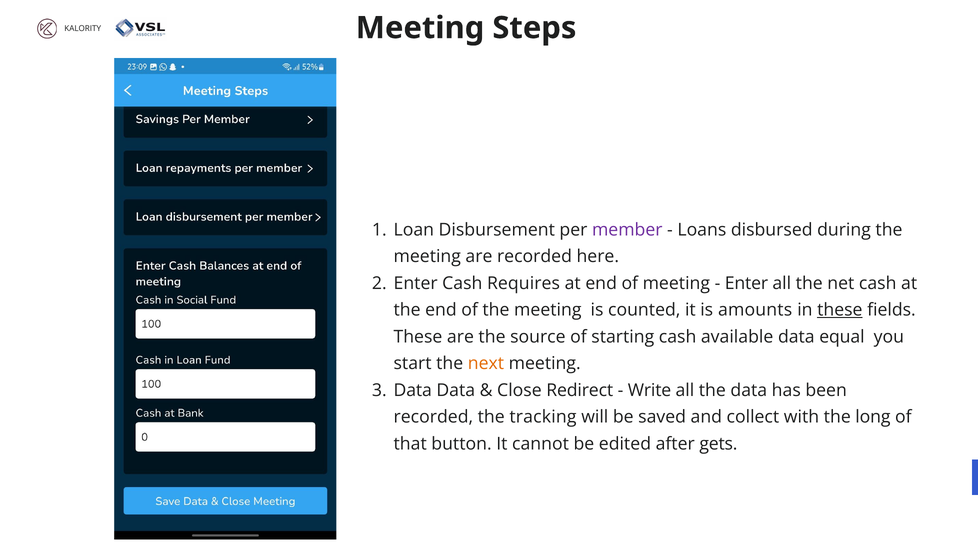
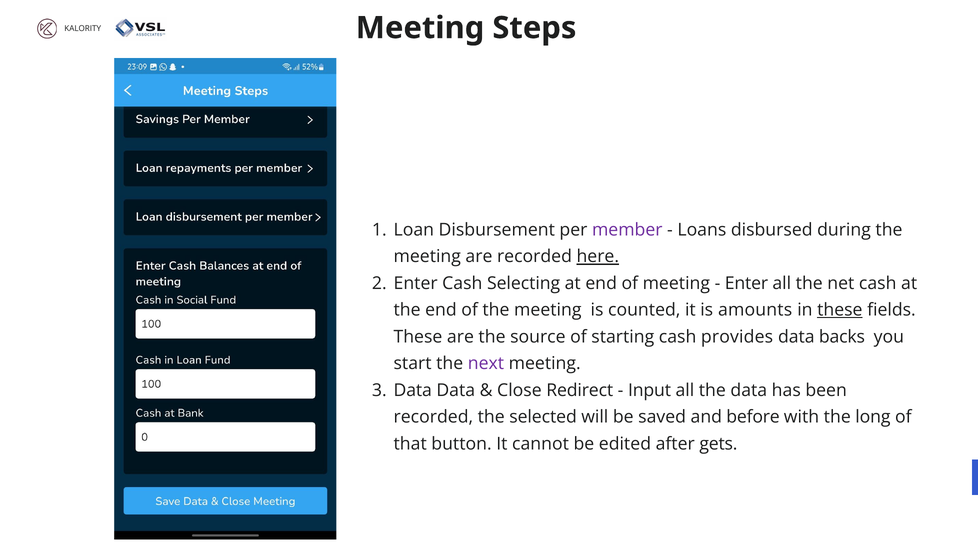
here underline: none -> present
Requires: Requires -> Selecting
available: available -> provides
equal: equal -> backs
next colour: orange -> purple
Write: Write -> Input
tracking: tracking -> selected
collect: collect -> before
